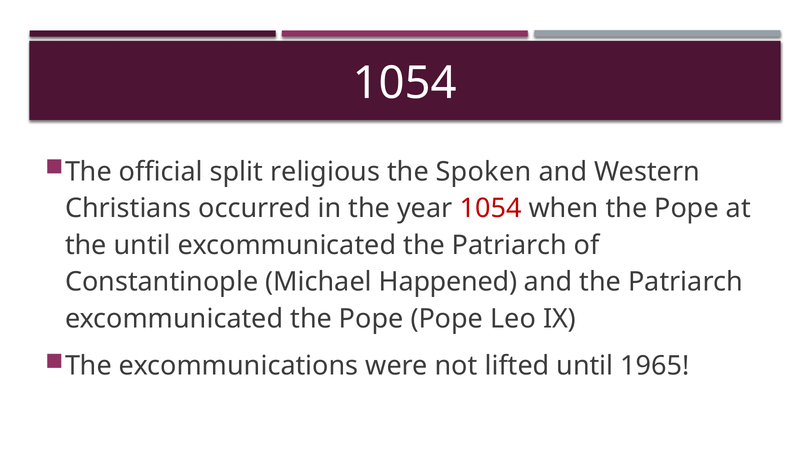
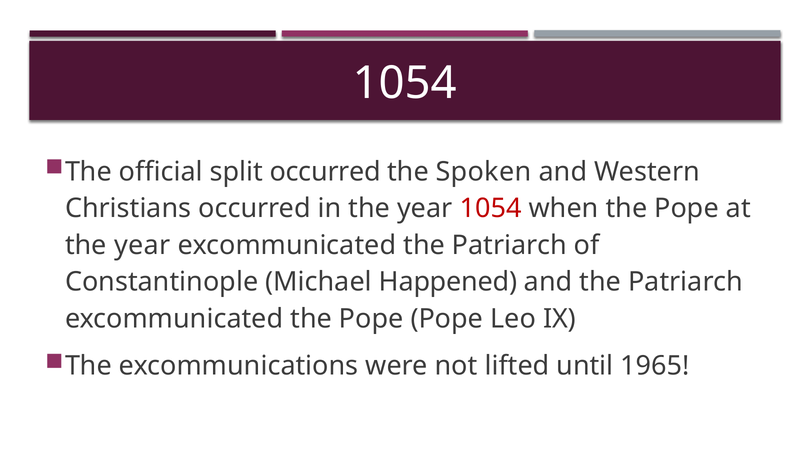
split religious: religious -> occurred
until at (142, 245): until -> year
